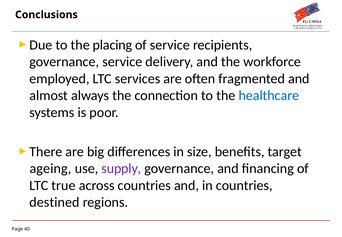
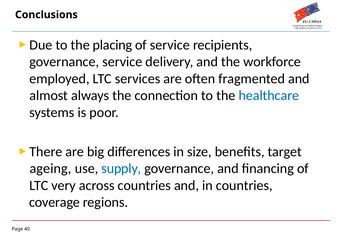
supply colour: purple -> blue
true: true -> very
destined: destined -> coverage
